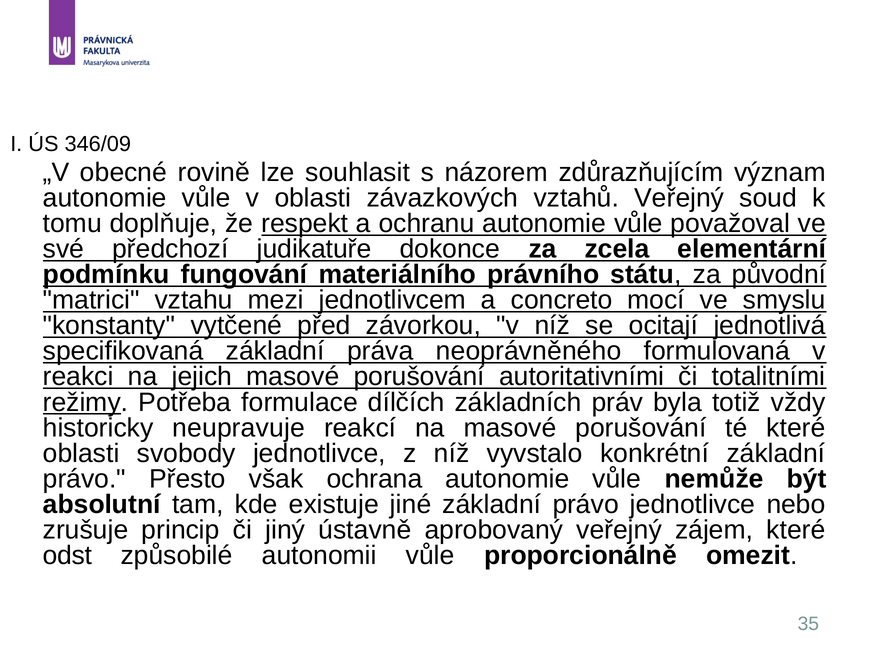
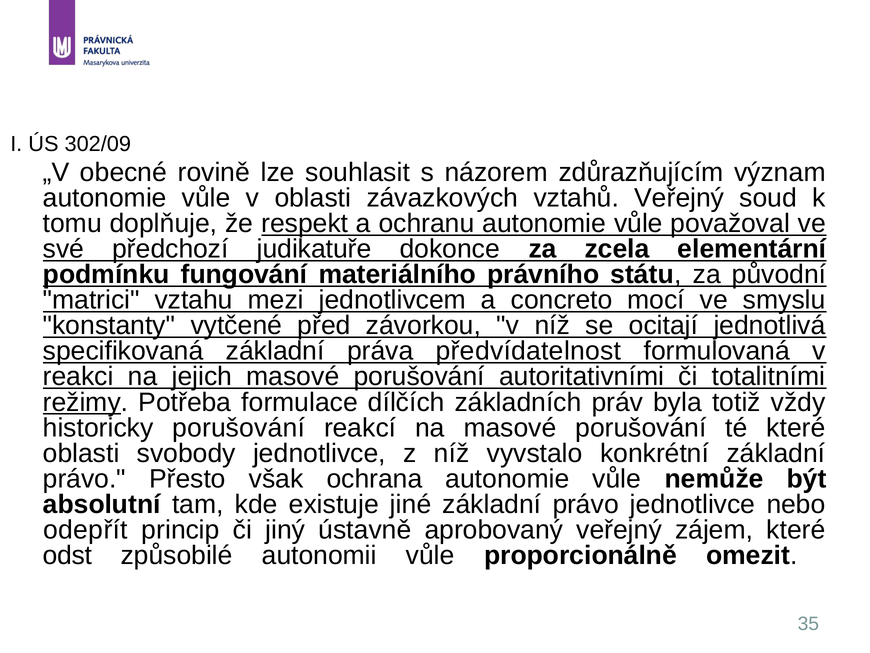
346/09: 346/09 -> 302/09
neoprávněného: neoprávněného -> předvídatelnost
historicky neupravuje: neupravuje -> porušování
zrušuje: zrušuje -> odepřít
